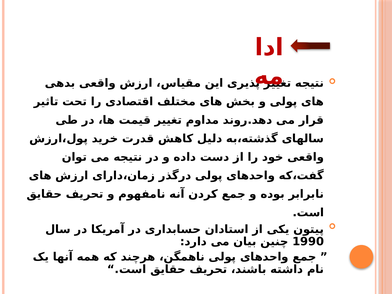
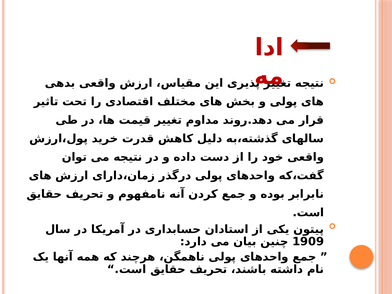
1990: 1990 -> 1909
